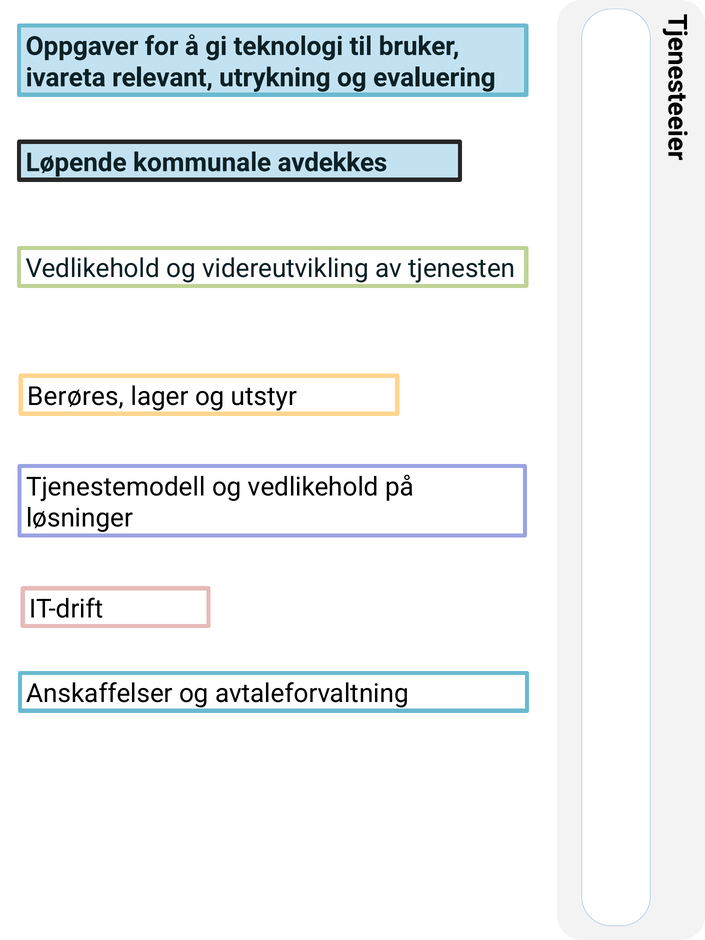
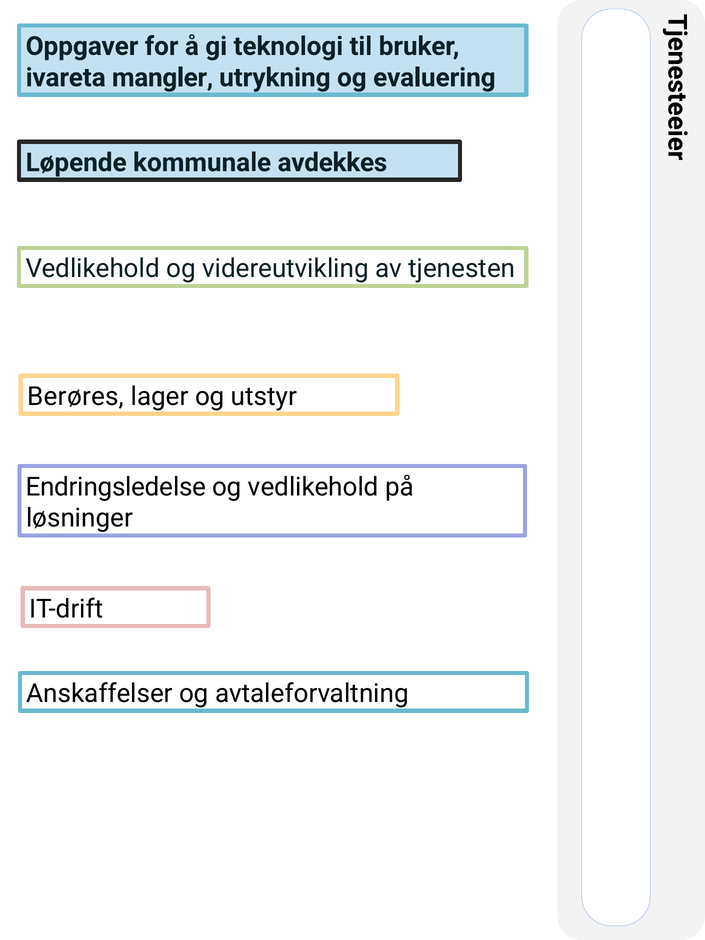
relevant: relevant -> mangler
Tjenestemodell: Tjenestemodell -> Endringsledelse
